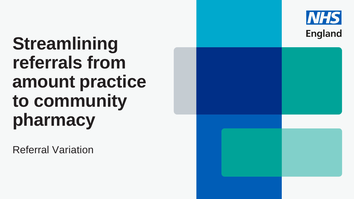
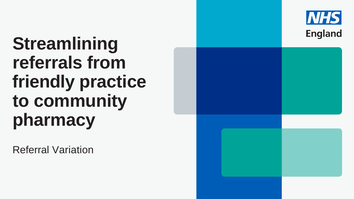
amount: amount -> friendly
